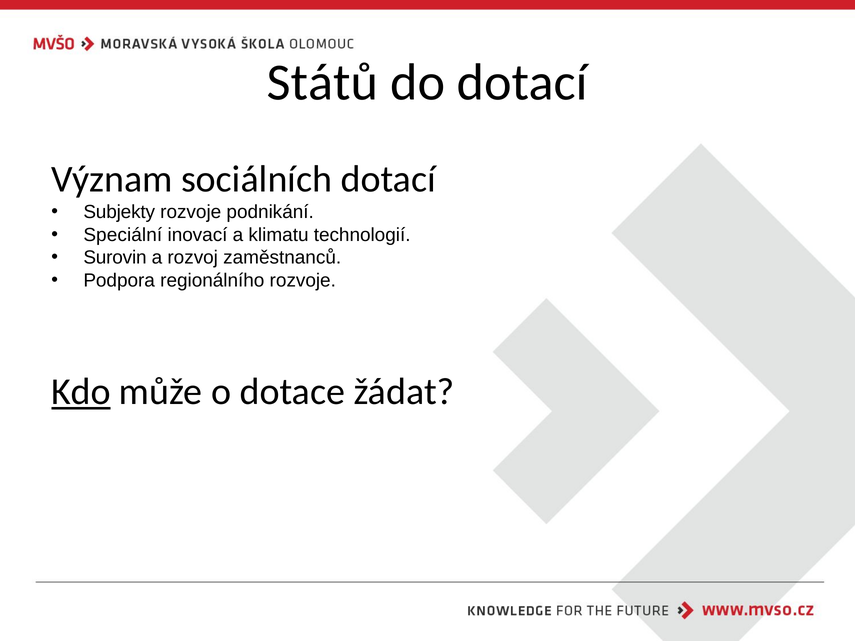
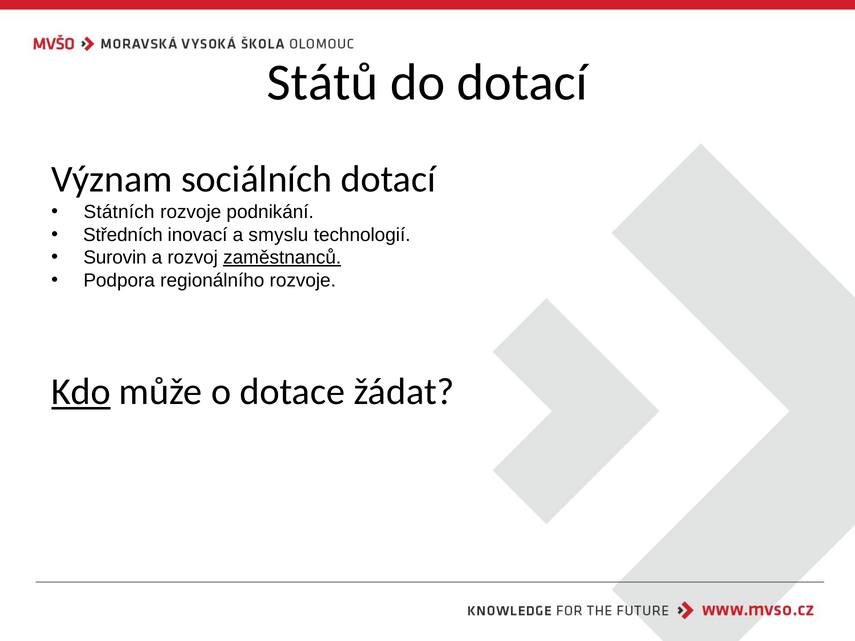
Subjekty: Subjekty -> Státních
Speciální: Speciální -> Středních
klimatu: klimatu -> smyslu
zaměstnanců underline: none -> present
